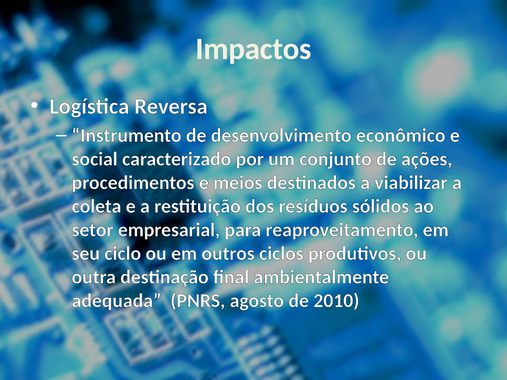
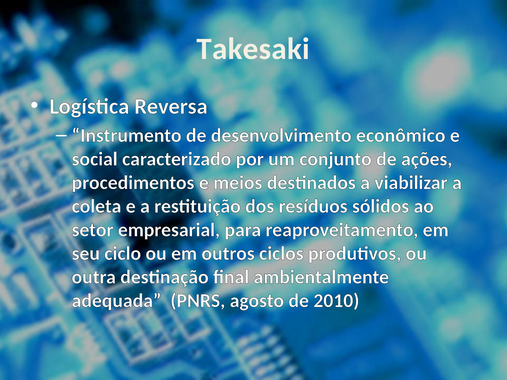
Impactos: Impactos -> Takesaki
